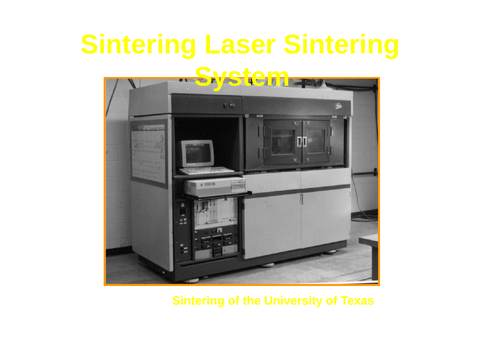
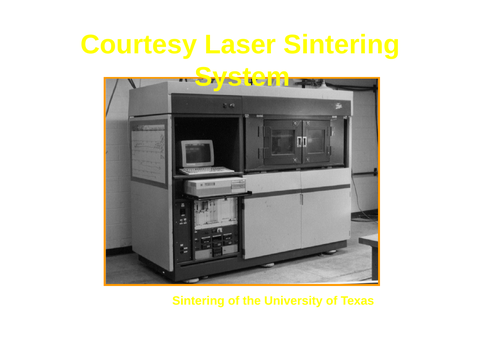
Sintering at (139, 45): Sintering -> Courtesy
